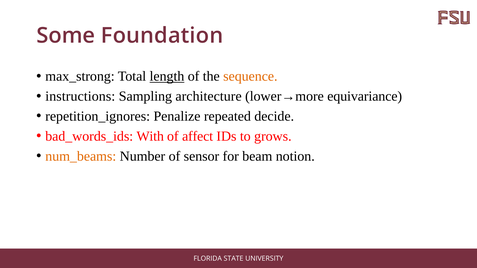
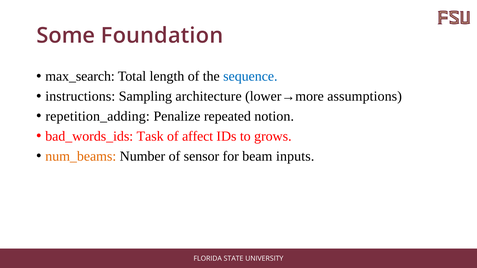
max_strong: max_strong -> max_search
length underline: present -> none
sequence colour: orange -> blue
equivariance: equivariance -> assumptions
repetition_ignores: repetition_ignores -> repetition_adding
decide: decide -> notion
With: With -> Task
notion: notion -> inputs
